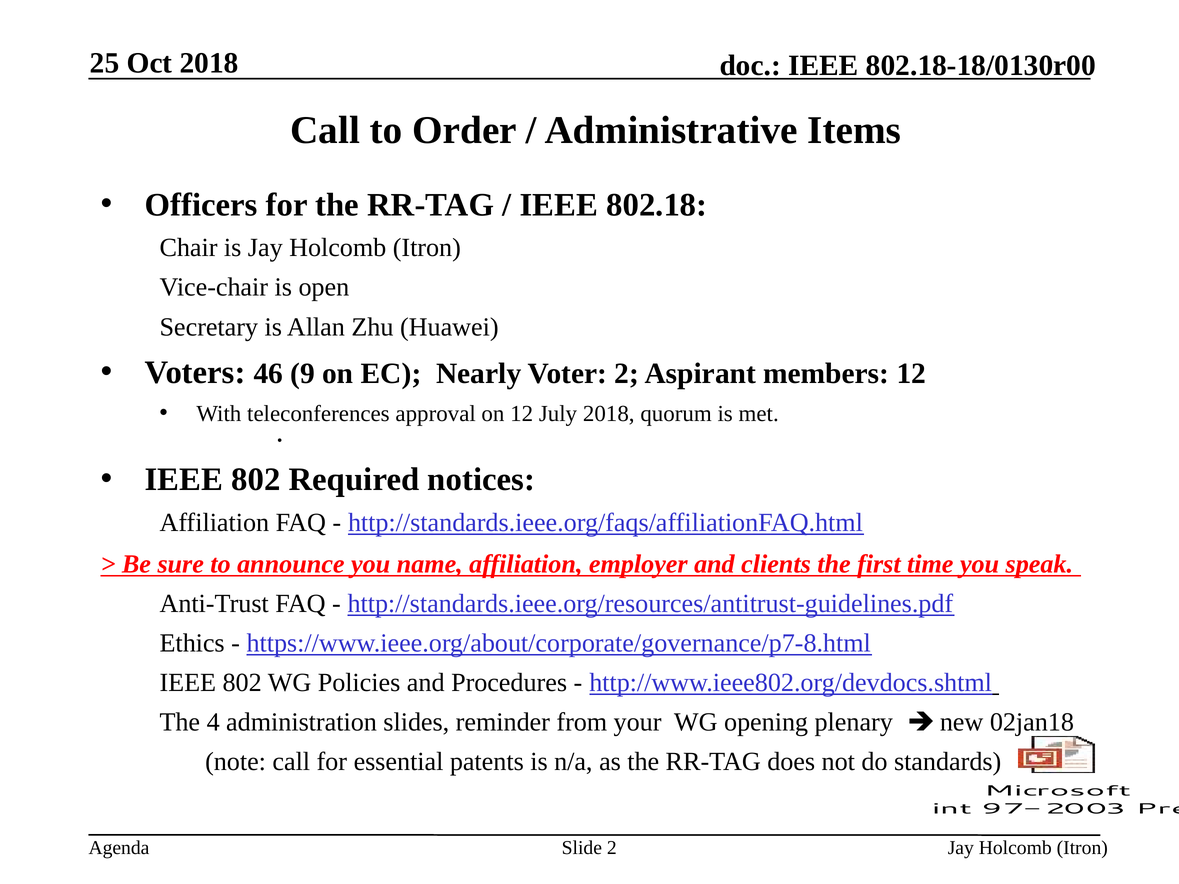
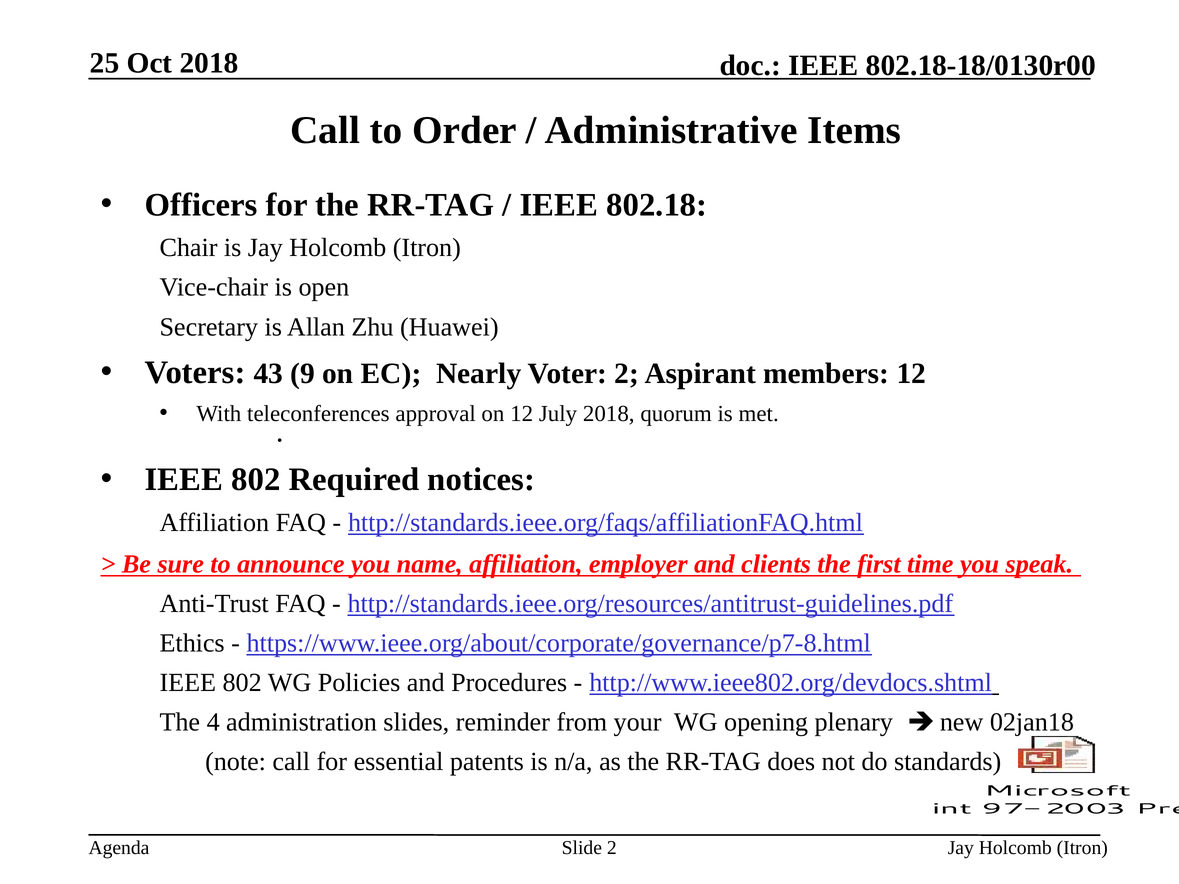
46: 46 -> 43
